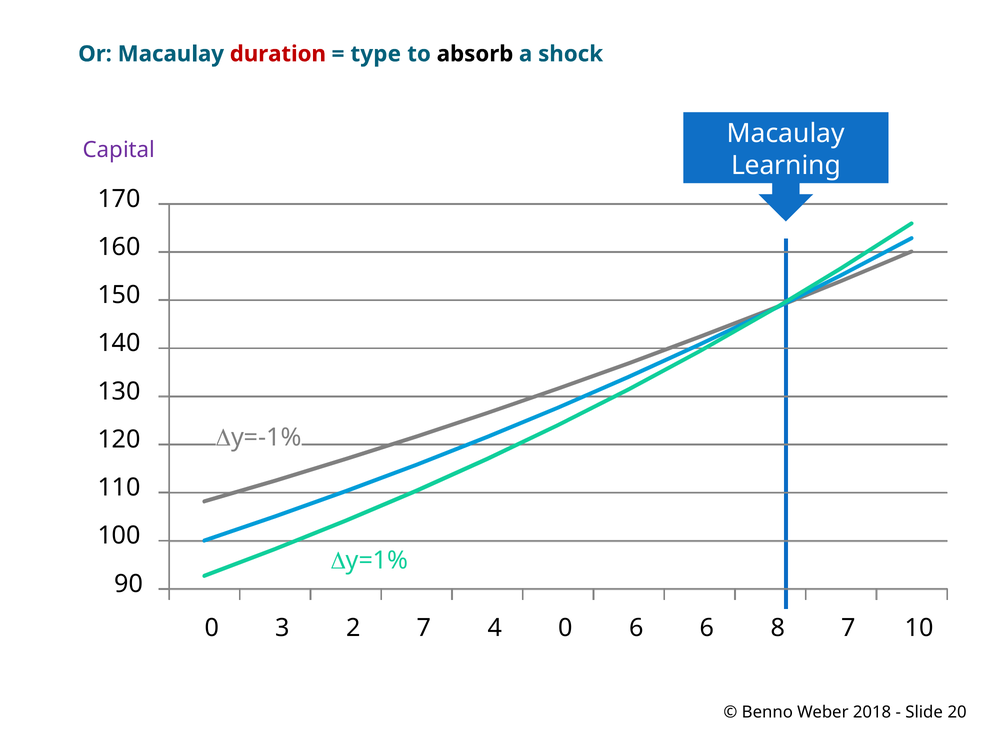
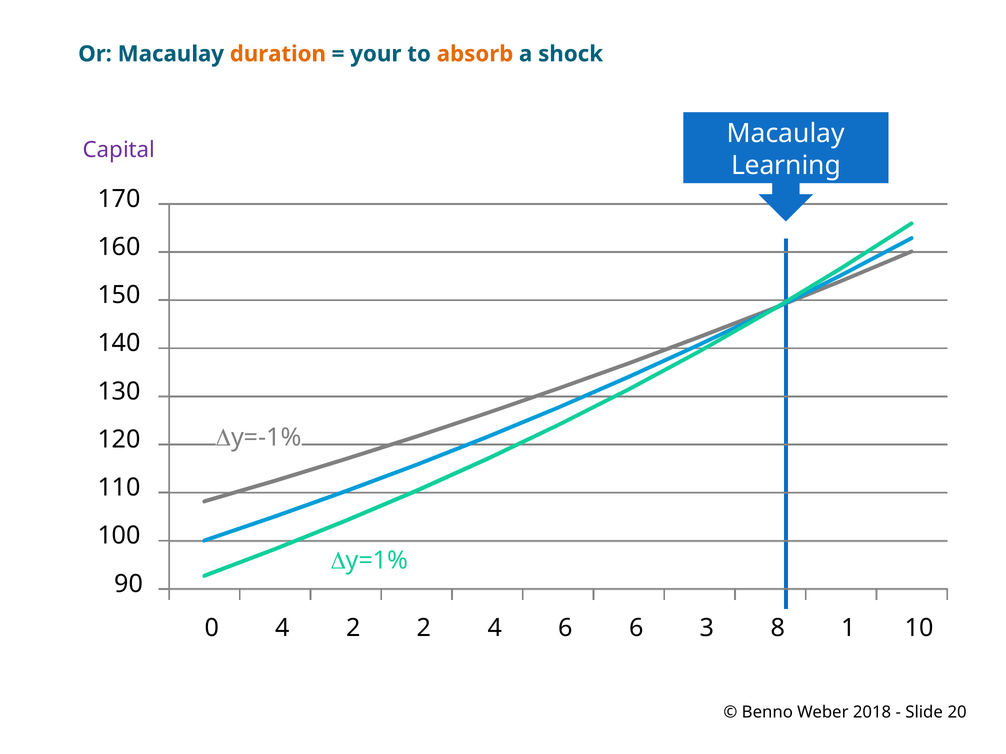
duration colour: red -> orange
type: type -> your
absorb colour: black -> orange
0 3: 3 -> 4
2 7: 7 -> 2
4 0: 0 -> 6
6 6: 6 -> 3
8 7: 7 -> 1
